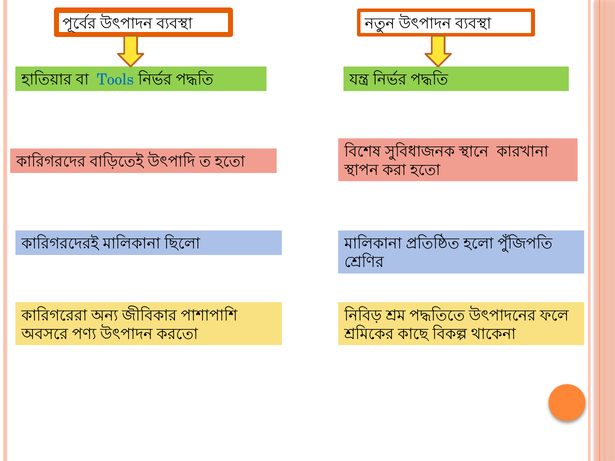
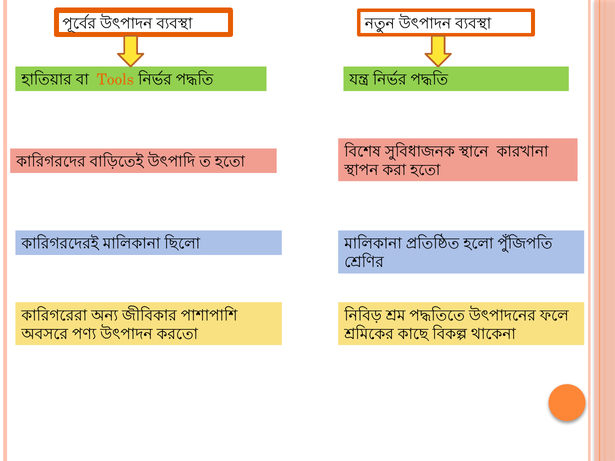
Tools colour: blue -> orange
